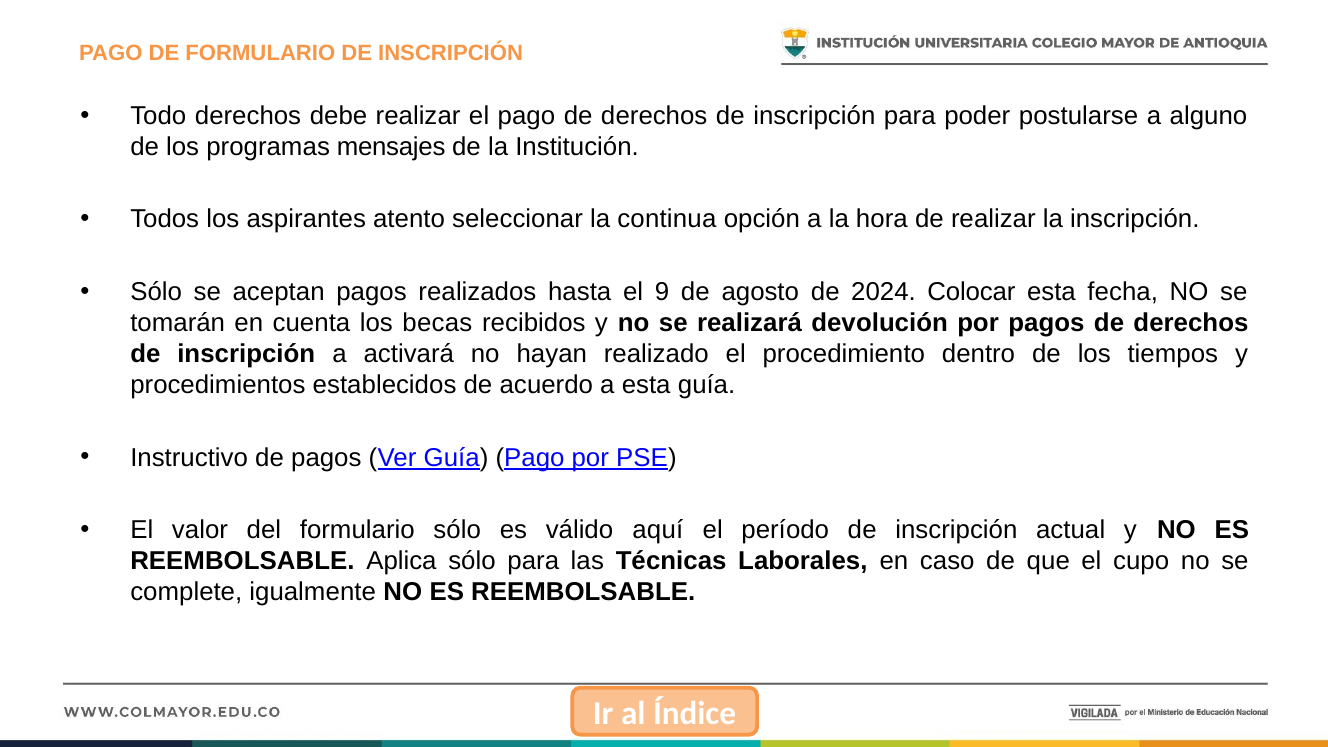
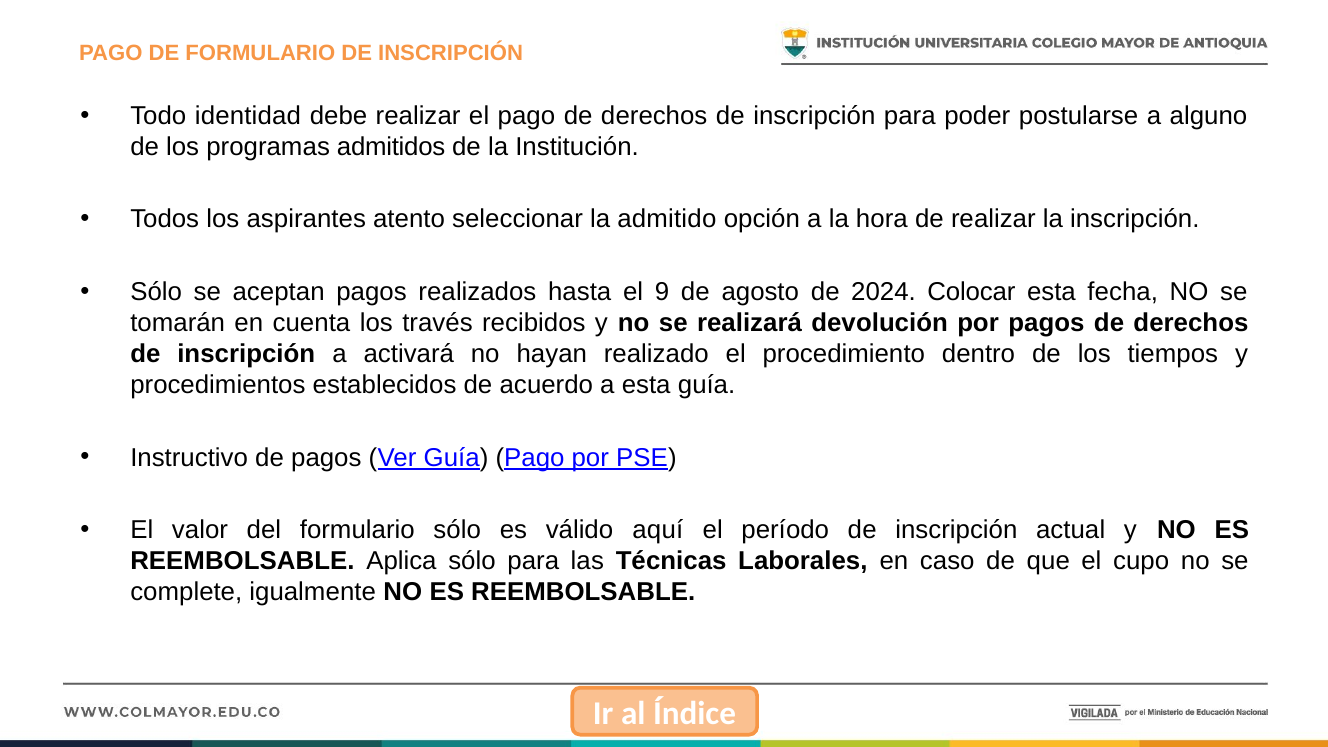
Todo derechos: derechos -> identidad
mensajes: mensajes -> admitidos
continua: continua -> admitido
becas: becas -> través
